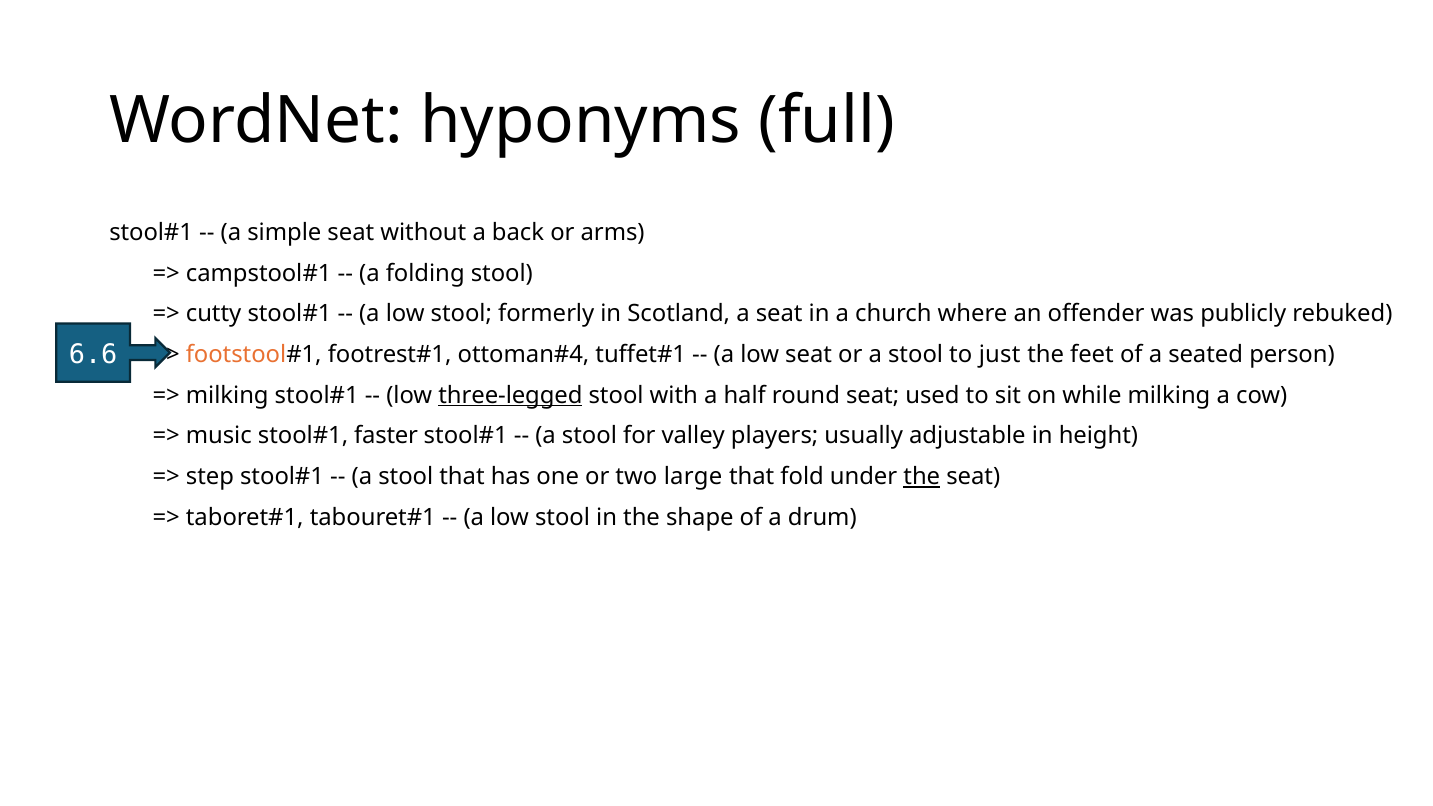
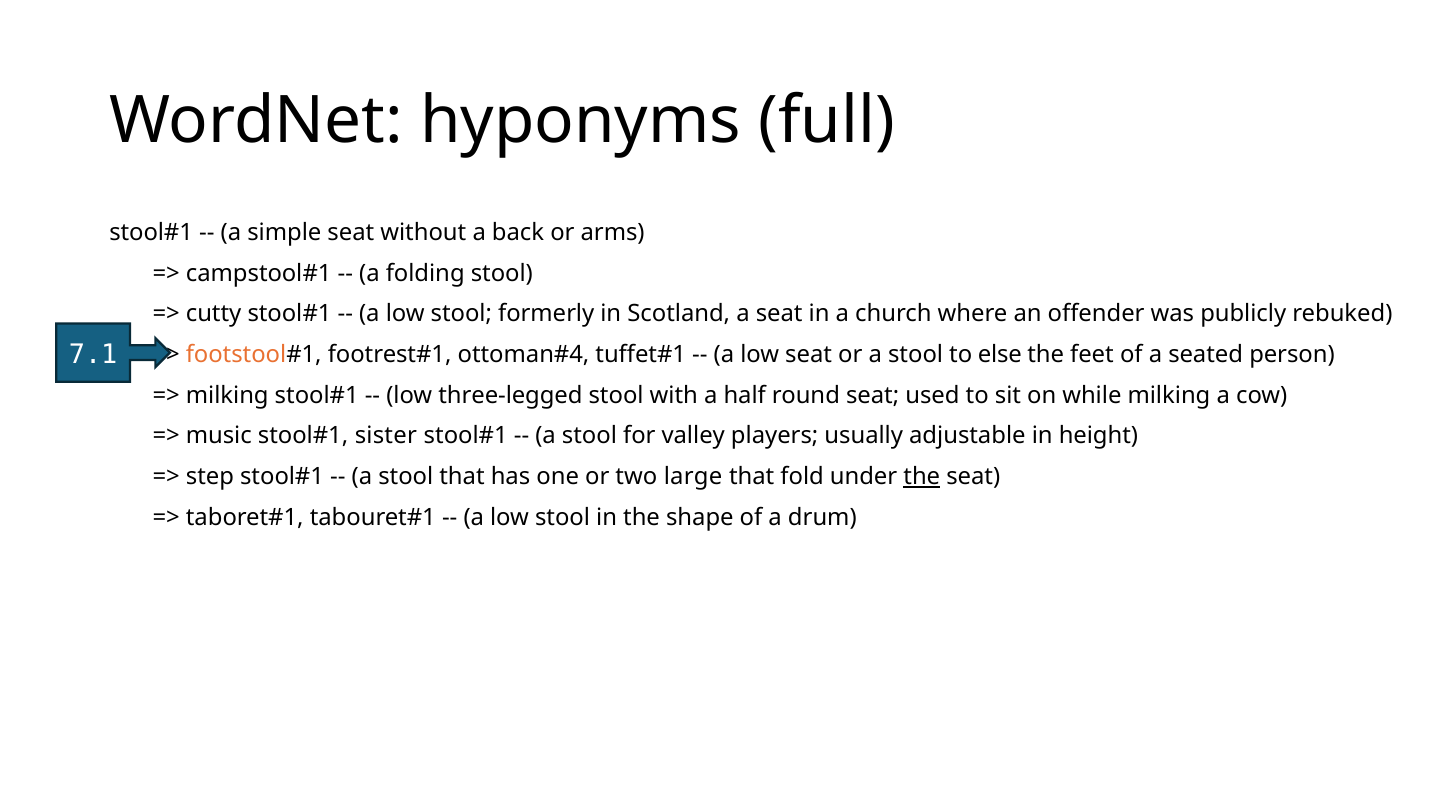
6.6: 6.6 -> 7.1
just: just -> else
three-legged underline: present -> none
faster: faster -> sister
